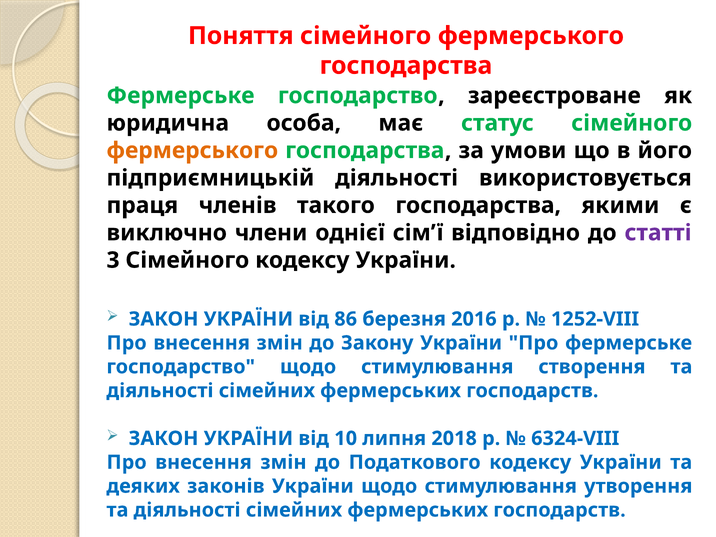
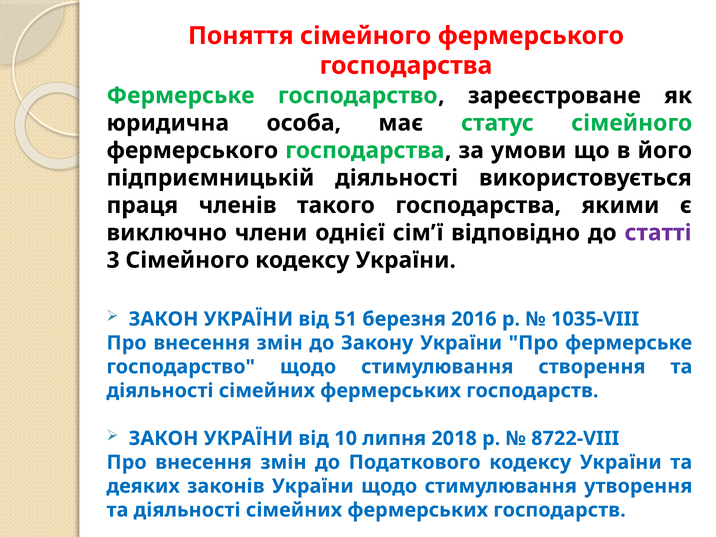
фермерського at (192, 150) colour: orange -> black
86: 86 -> 51
1252-VIII: 1252-VIII -> 1035-VIII
6324-VIII: 6324-VIII -> 8722-VIII
